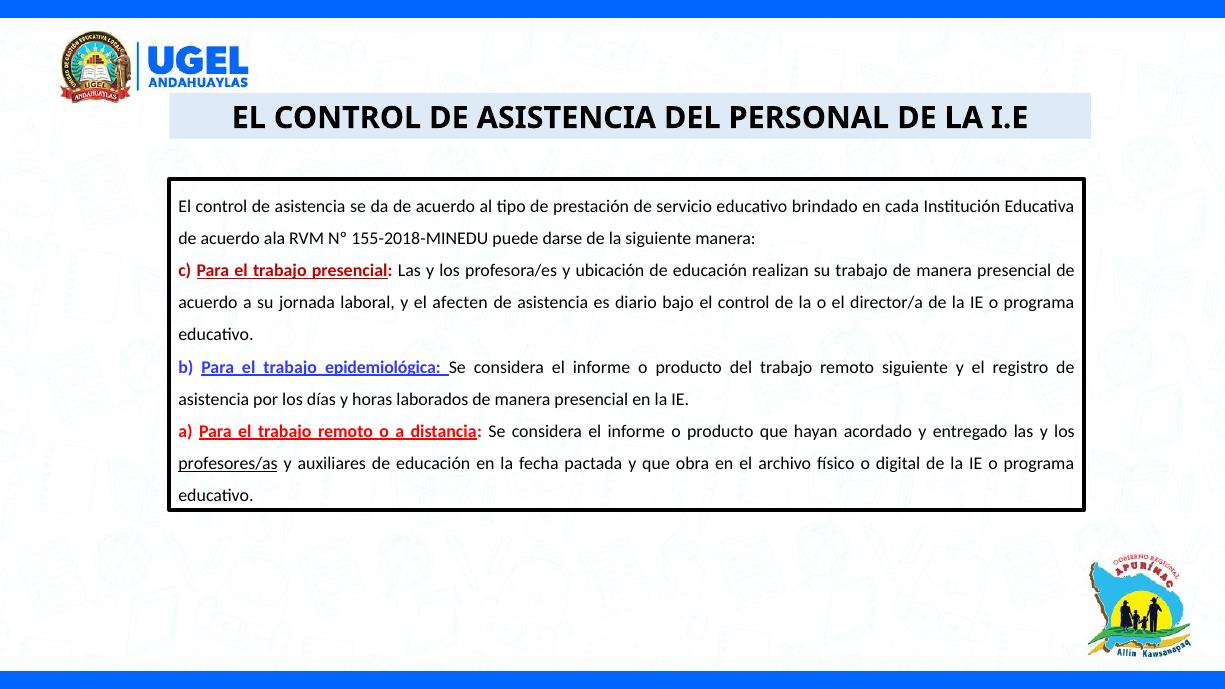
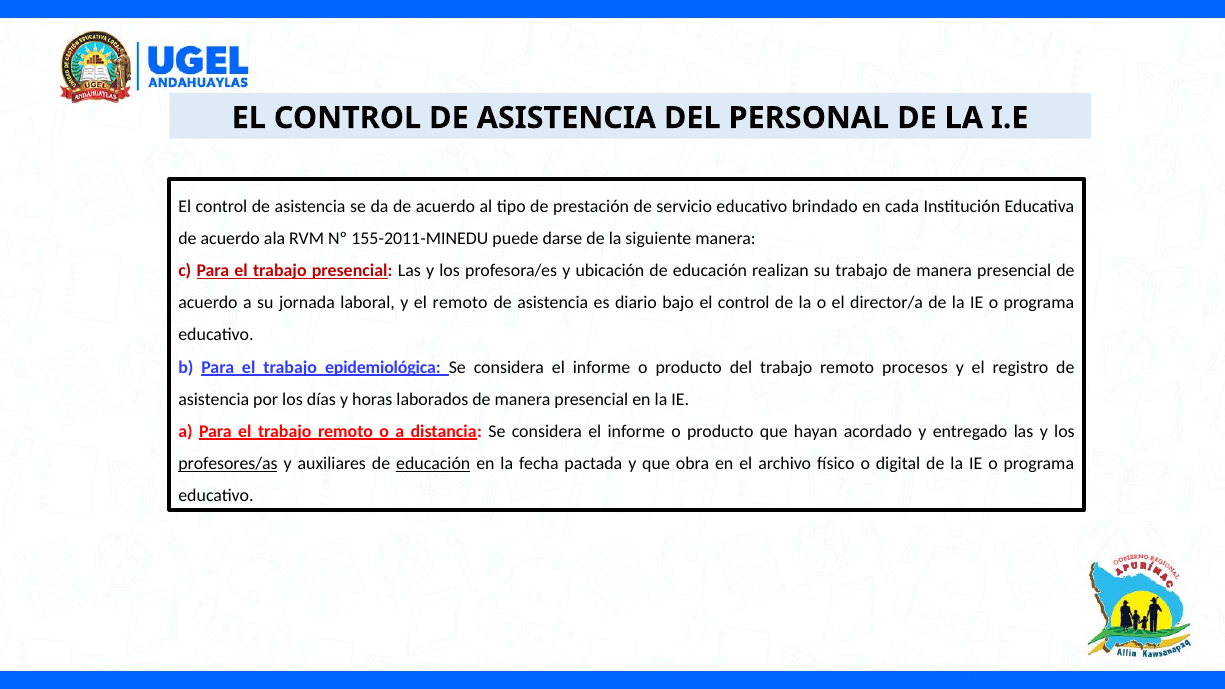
155-2018-MINEDU: 155-2018-MINEDU -> 155-2011-MINEDU
el afecten: afecten -> remoto
remoto siguiente: siguiente -> procesos
educación at (433, 464) underline: none -> present
